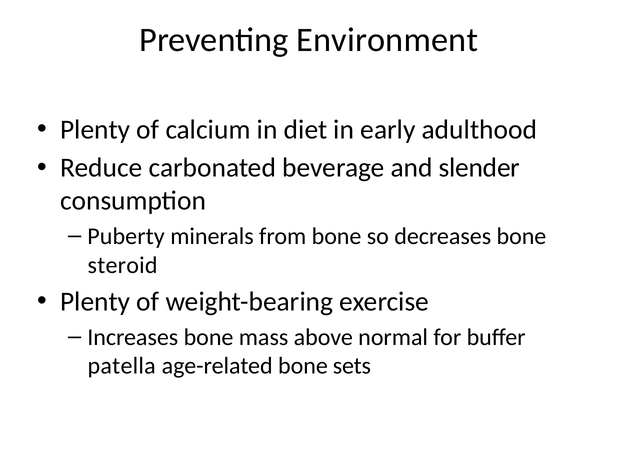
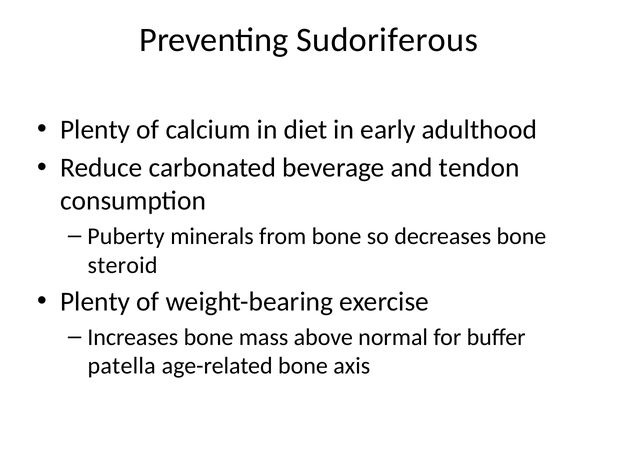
Environment: Environment -> Sudoriferous
slender: slender -> tendon
sets: sets -> axis
